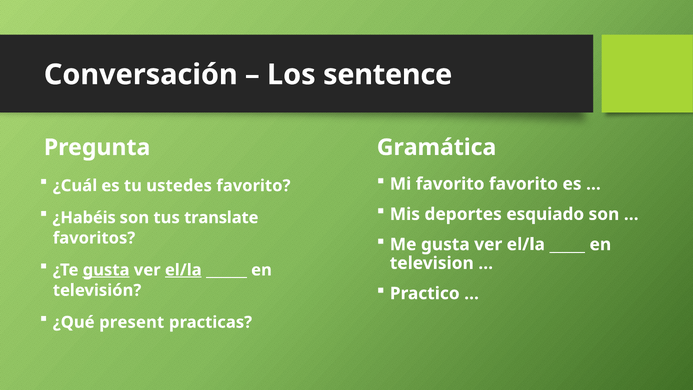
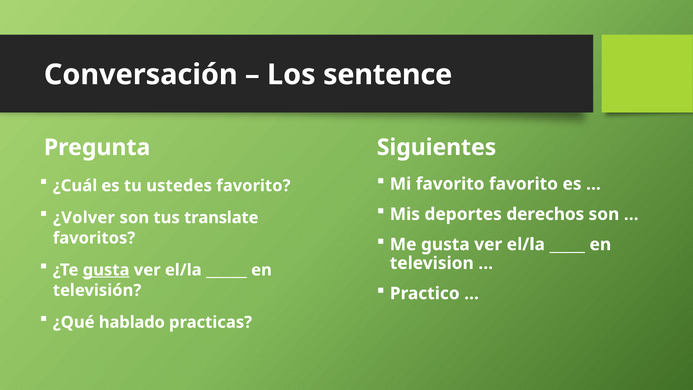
Gramática: Gramática -> Siguientes
esquiado: esquiado -> derechos
¿Habéis: ¿Habéis -> ¿Volver
el/la at (183, 270) underline: present -> none
present: present -> hablado
